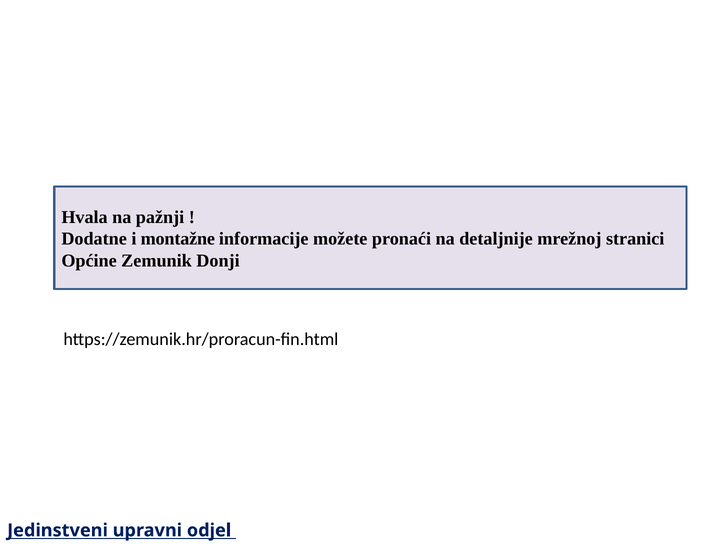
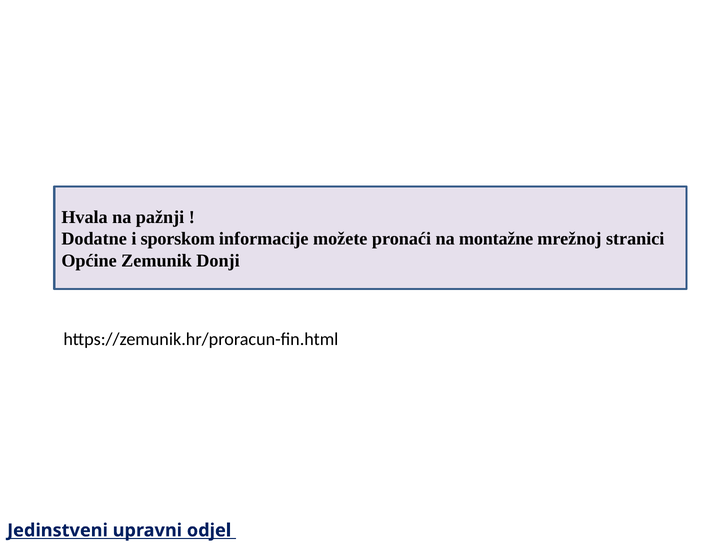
montažne: montažne -> sporskom
detaljnije: detaljnije -> montažne
